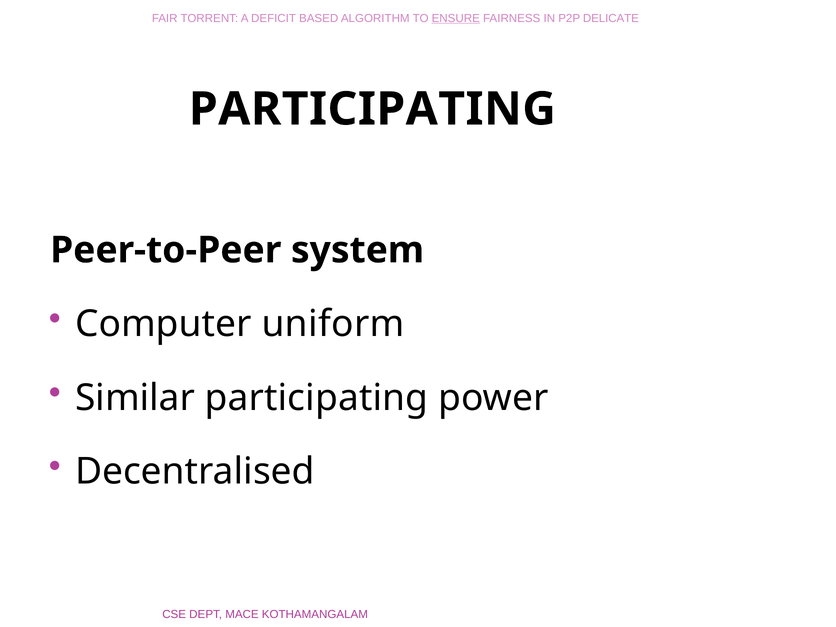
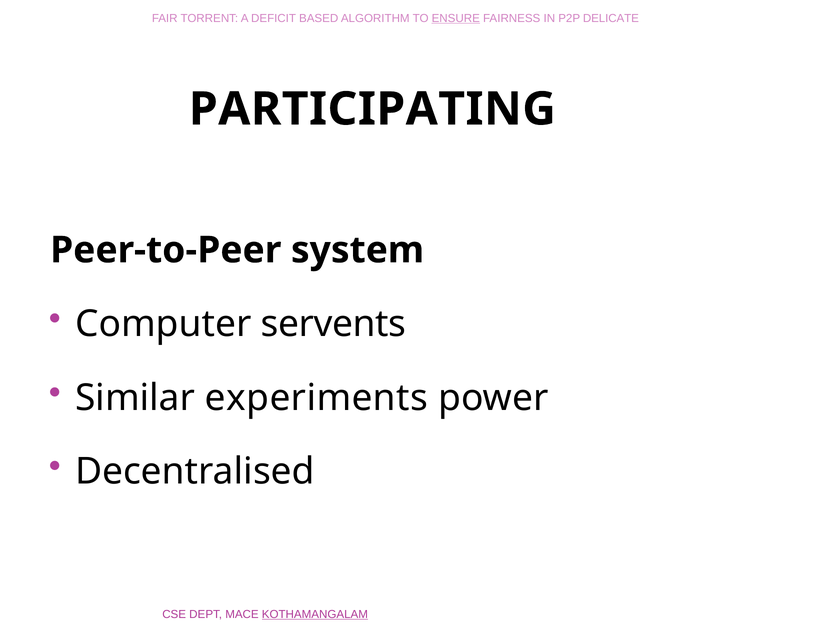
uniform: uniform -> servents
Similar participating: participating -> experiments
KOTHAMANGALAM underline: none -> present
